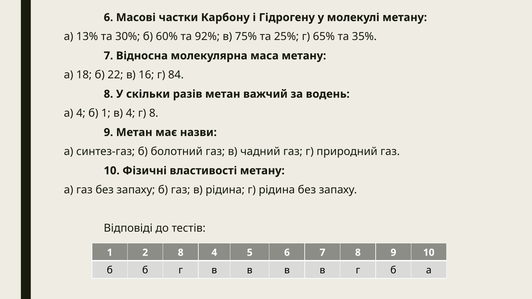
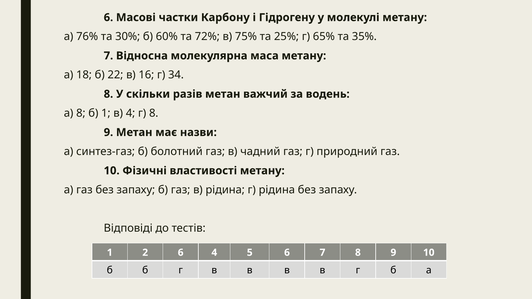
13%: 13% -> 76%
92%: 92% -> 72%
84: 84 -> 34
а 4: 4 -> 8
2 8: 8 -> 6
